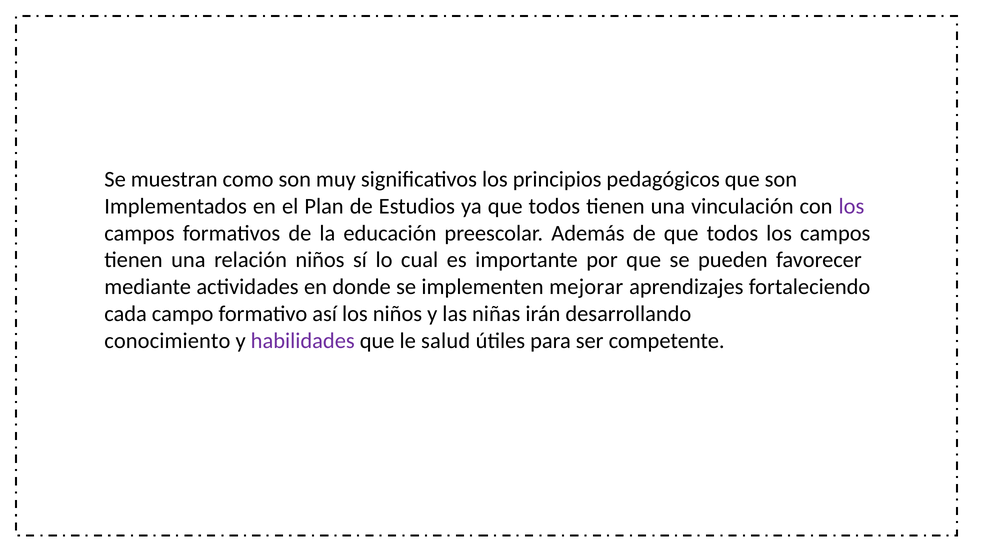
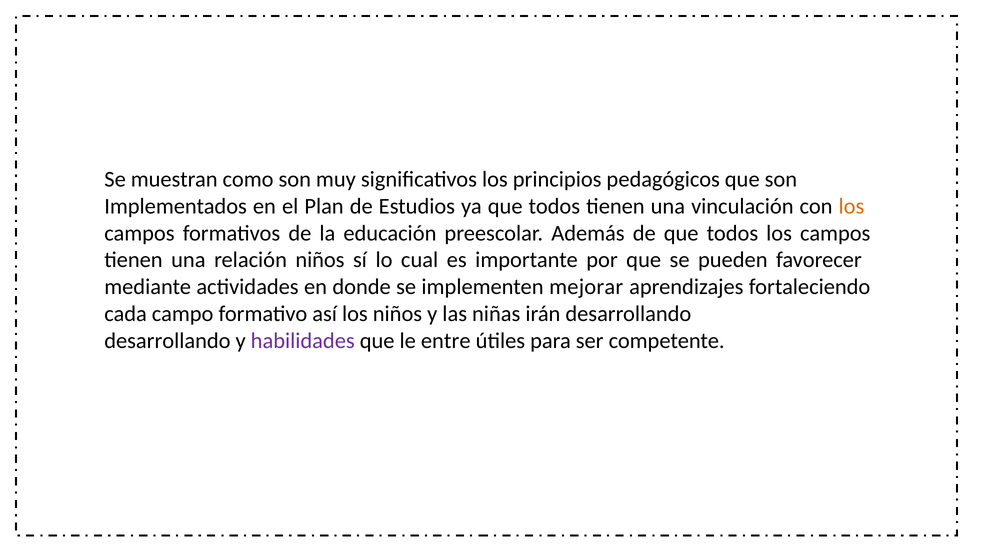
los at (851, 206) colour: purple -> orange
conocimiento at (167, 341): conocimiento -> desarrollando
salud: salud -> entre
